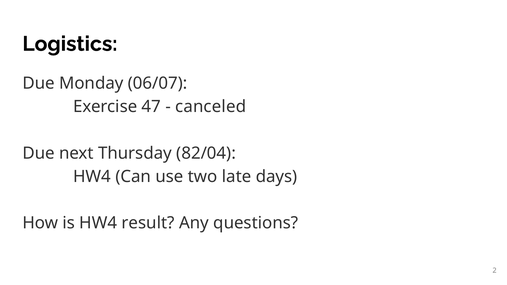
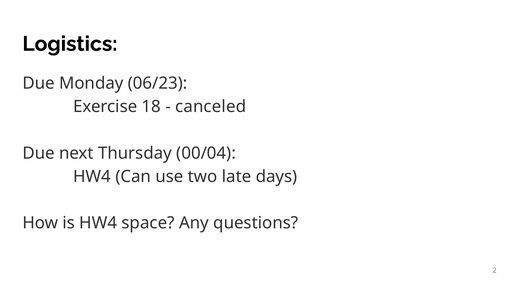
06/07: 06/07 -> 06/23
47: 47 -> 18
82/04: 82/04 -> 00/04
result: result -> space
